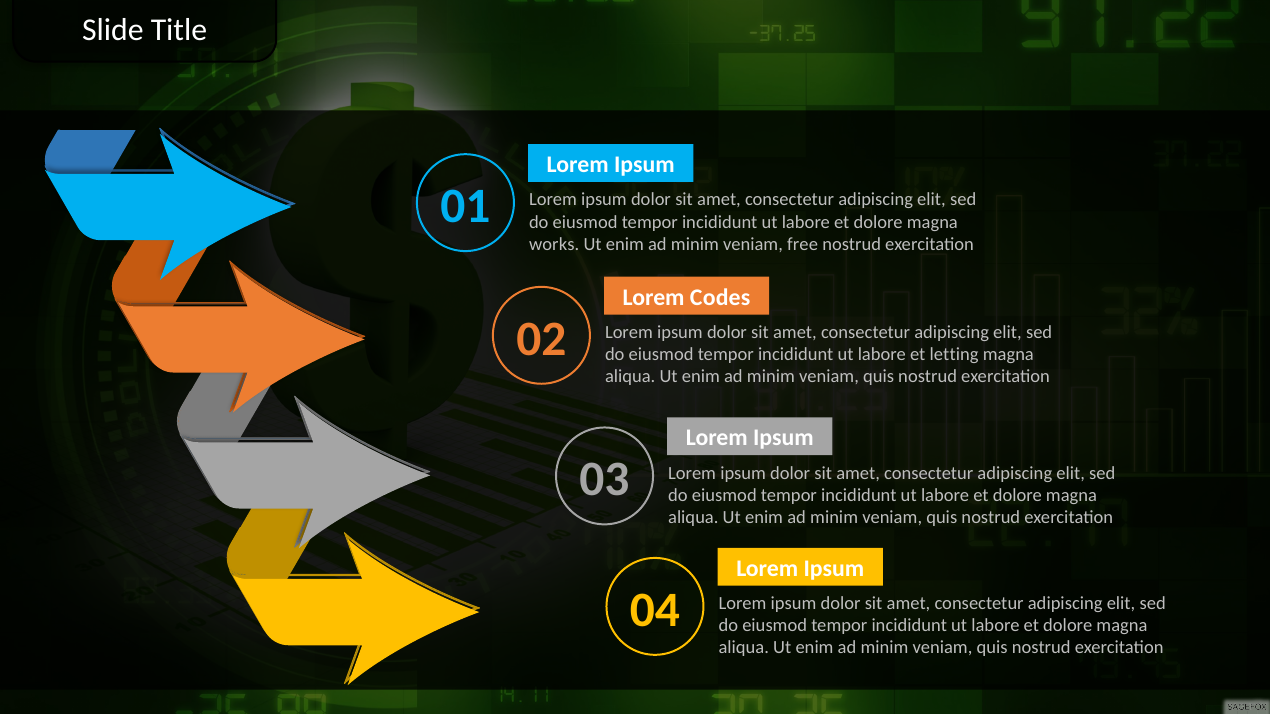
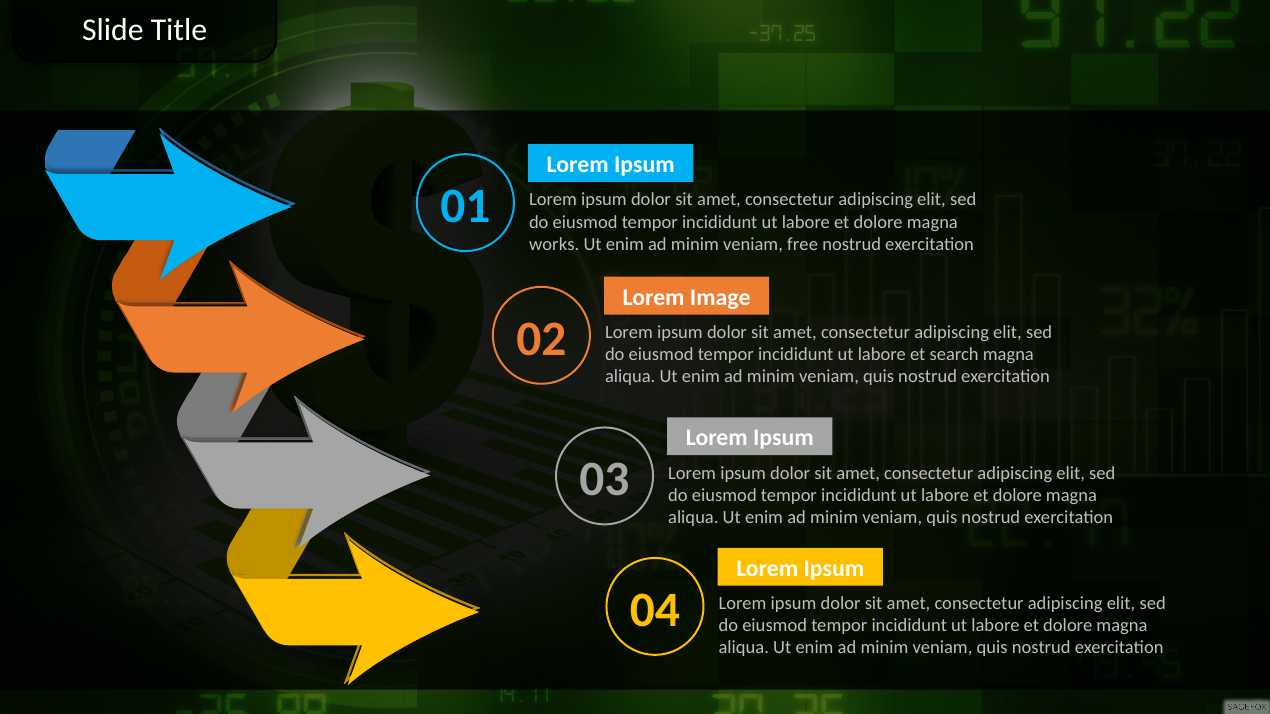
Codes: Codes -> Image
letting: letting -> search
